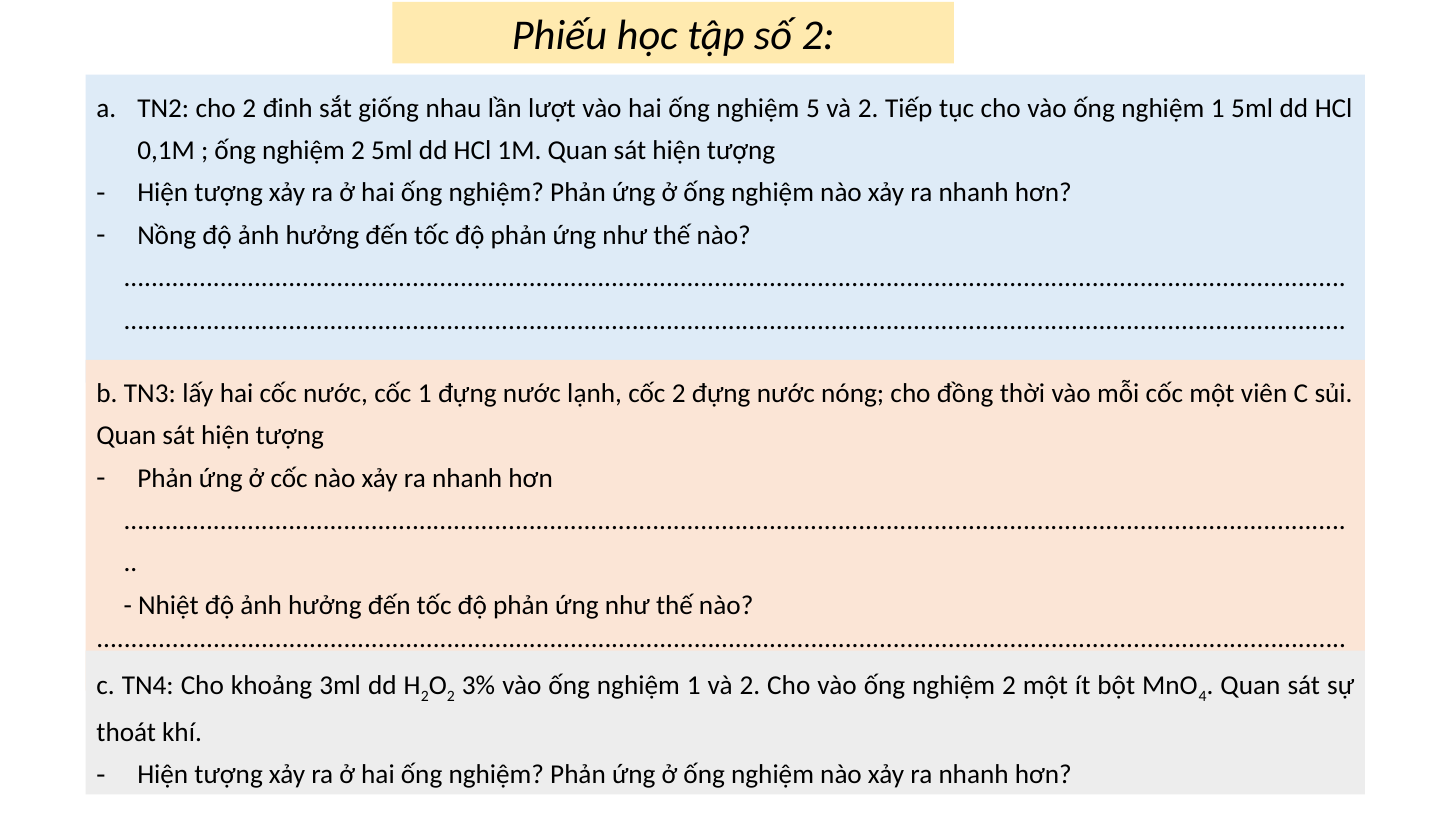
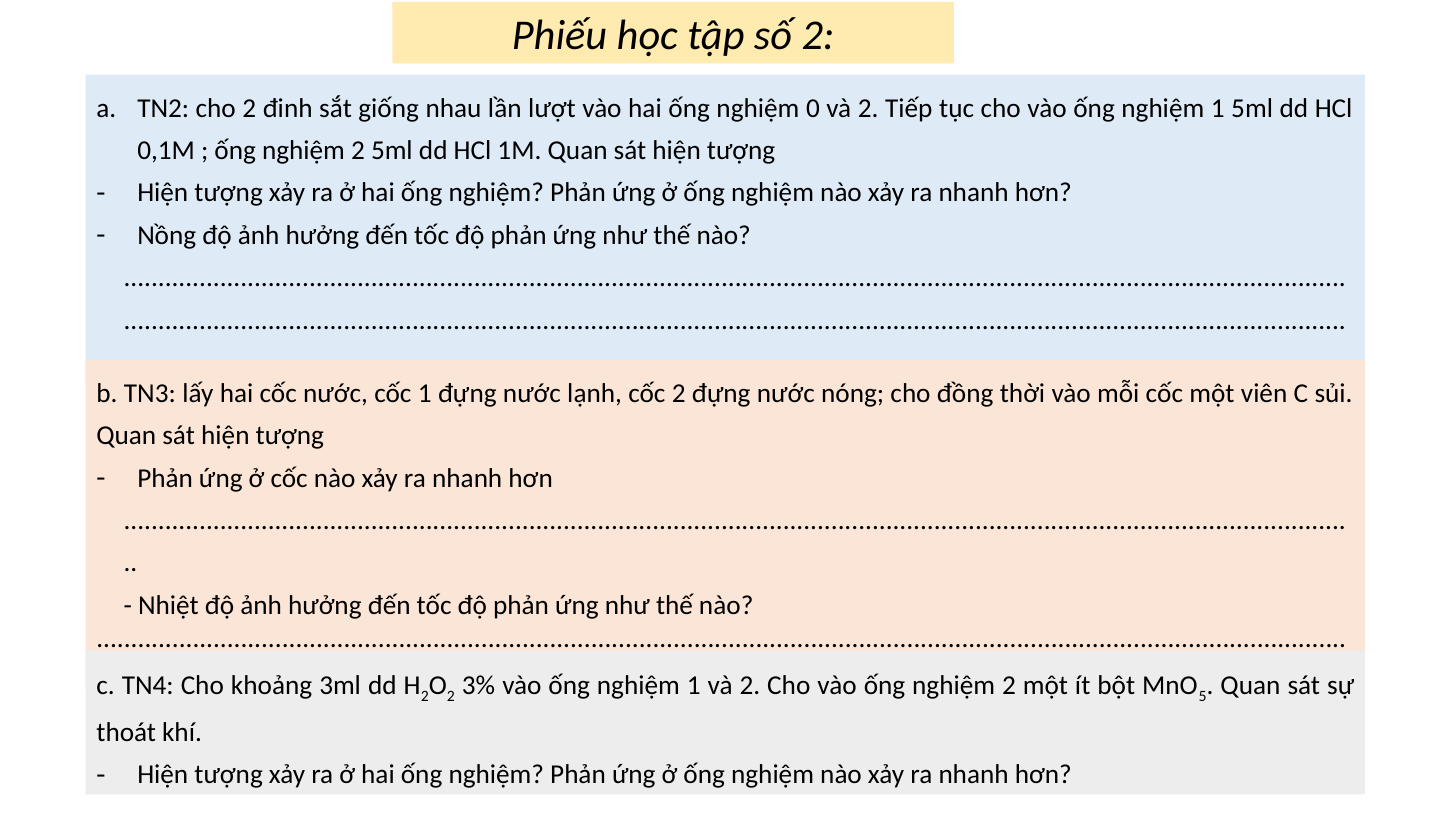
5: 5 -> 0
4: 4 -> 5
